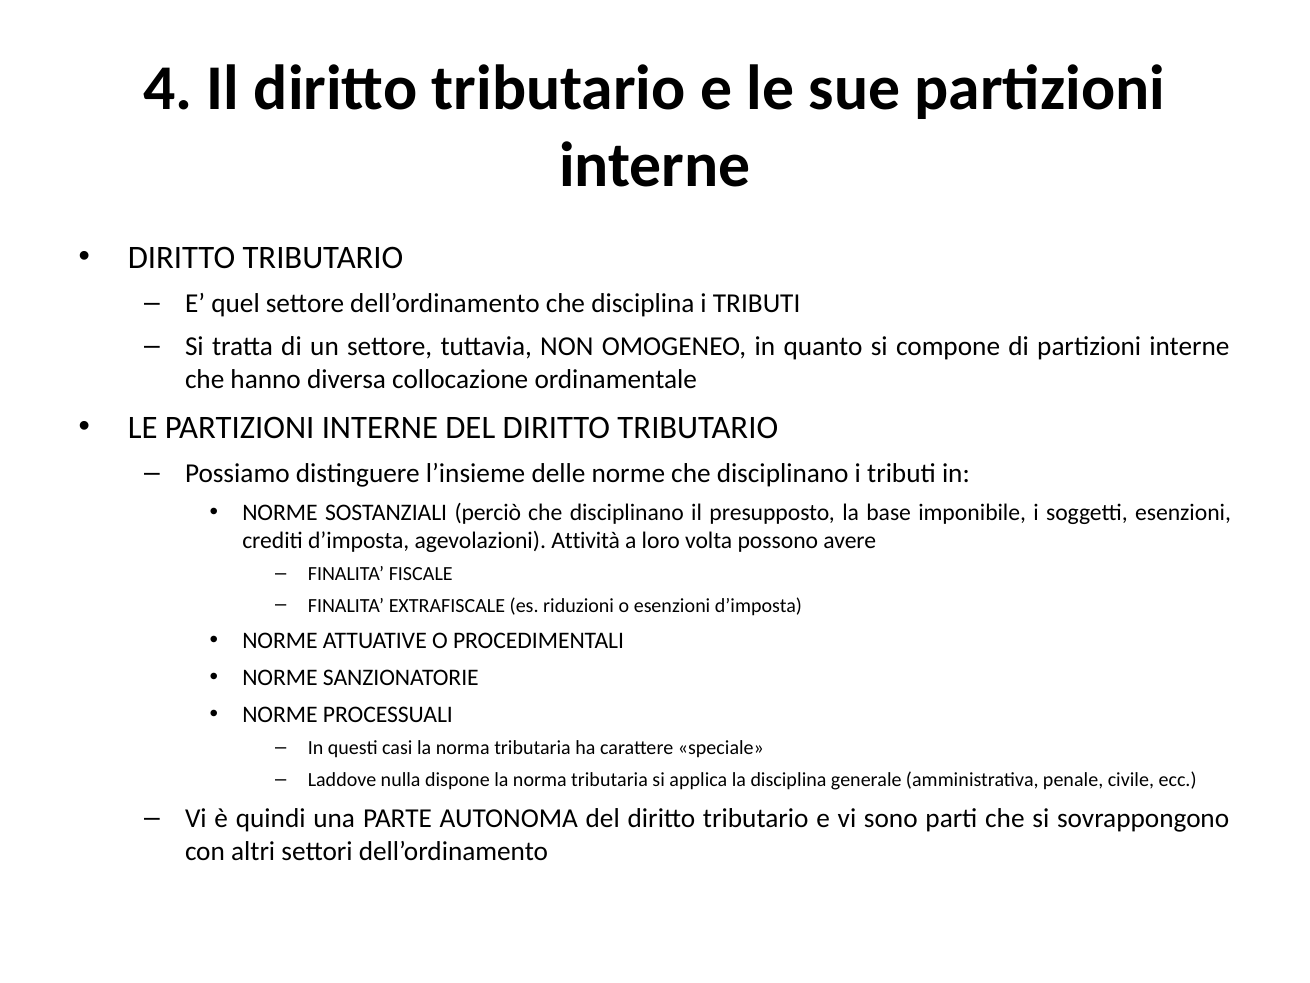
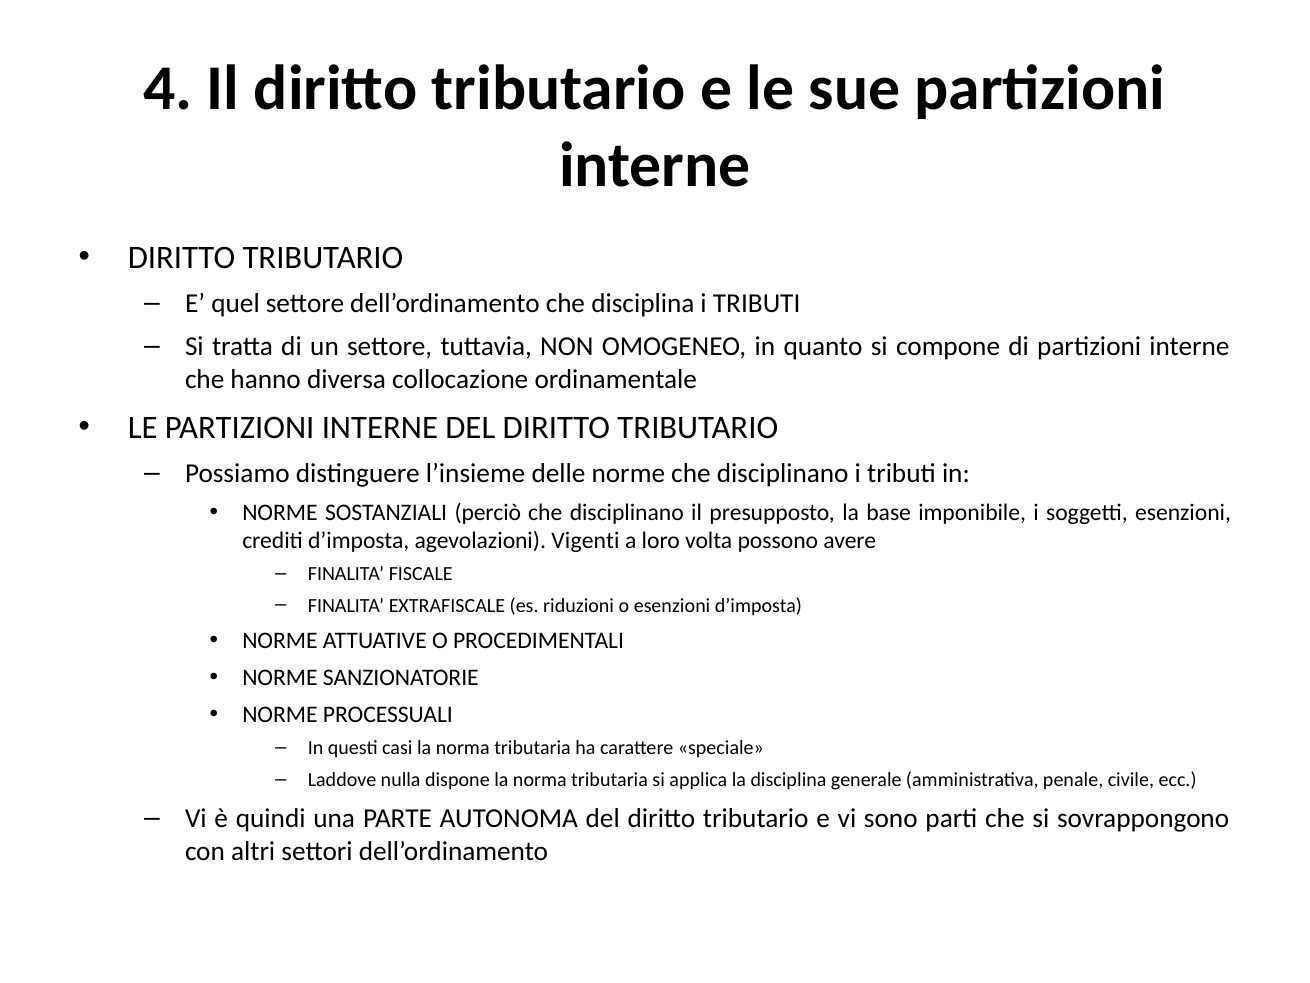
Attività: Attività -> Vigenti
